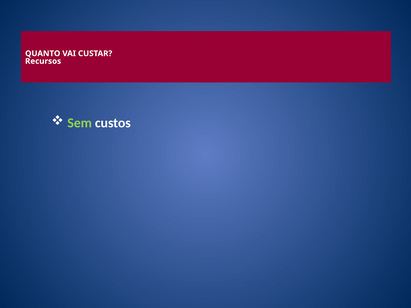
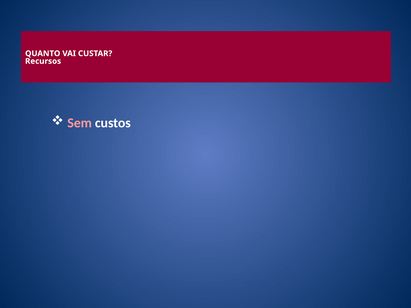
Sem colour: light green -> pink
